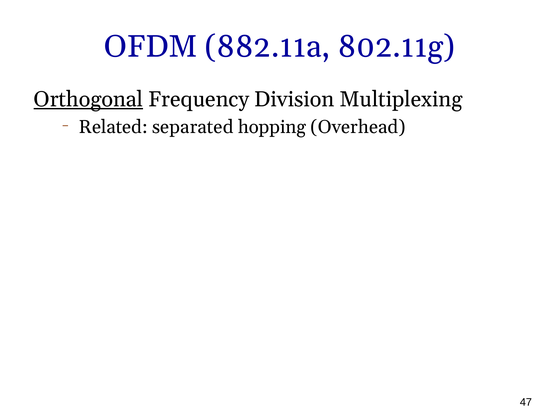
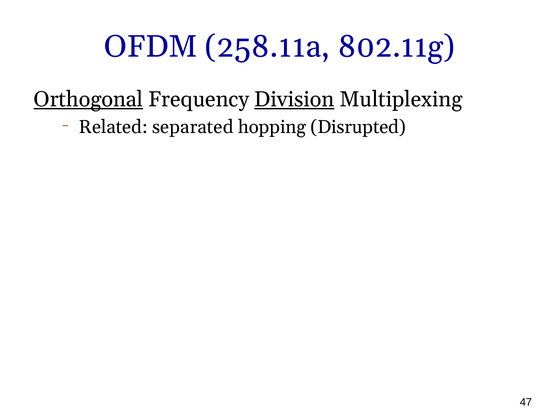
882.11a: 882.11a -> 258.11a
Division underline: none -> present
Overhead: Overhead -> Disrupted
